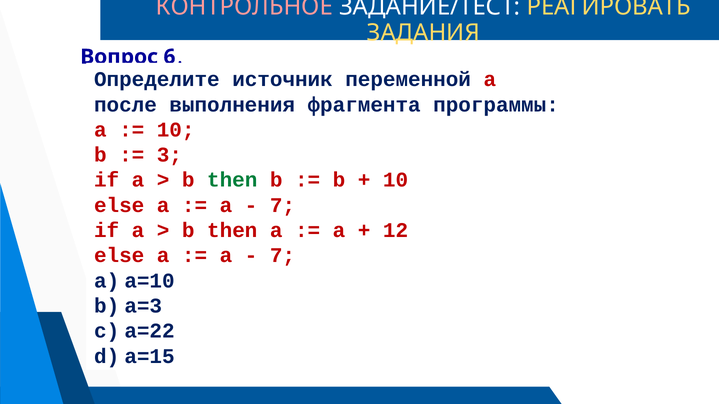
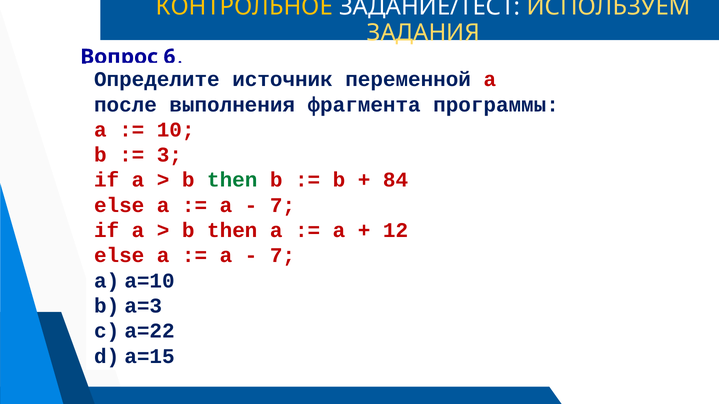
КОНТРОЛЬНОЕ colour: pink -> yellow
РЕАГИРОВАТЬ: РЕАГИРОВАТЬ -> ИСПОЛЬЗУЕМ
10 at (396, 180): 10 -> 84
